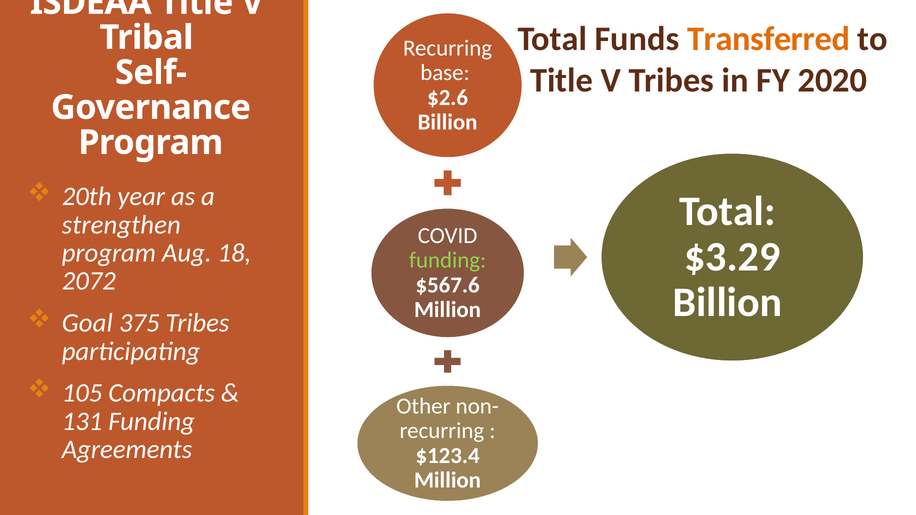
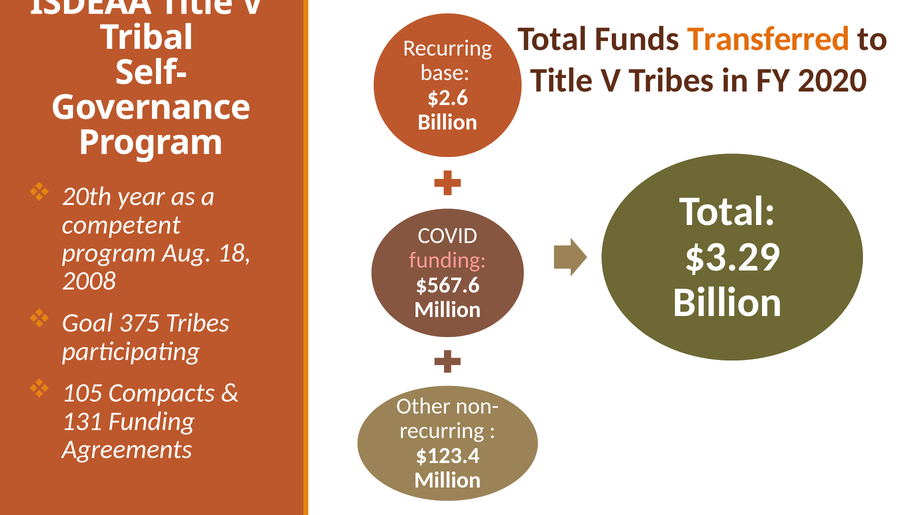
strengthen: strengthen -> competent
funding at (448, 261) colour: light green -> pink
2072: 2072 -> 2008
